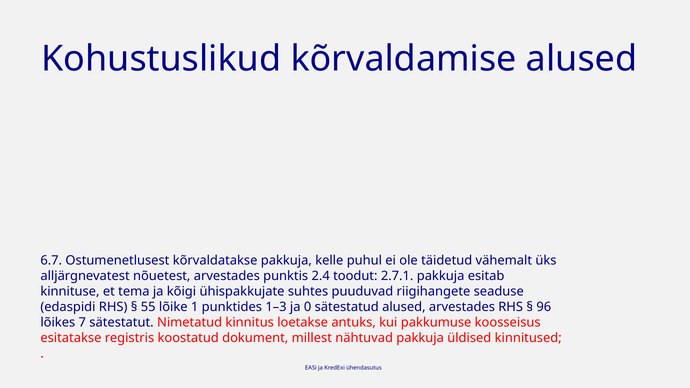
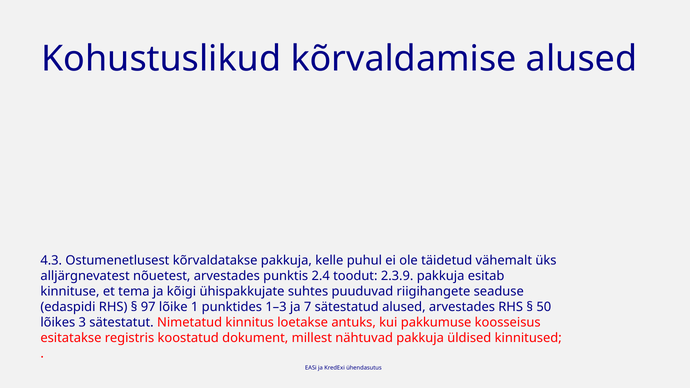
6.7: 6.7 -> 4.3
2.7.1: 2.7.1 -> 2.3.9
55: 55 -> 97
0: 0 -> 7
96: 96 -> 50
7: 7 -> 3
